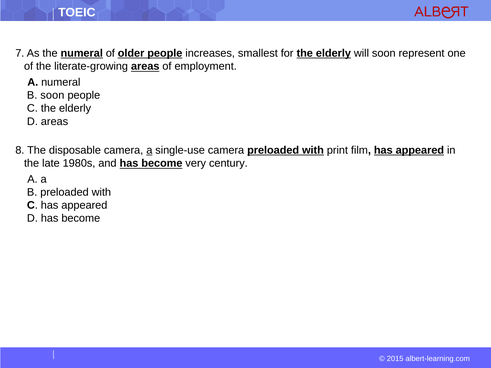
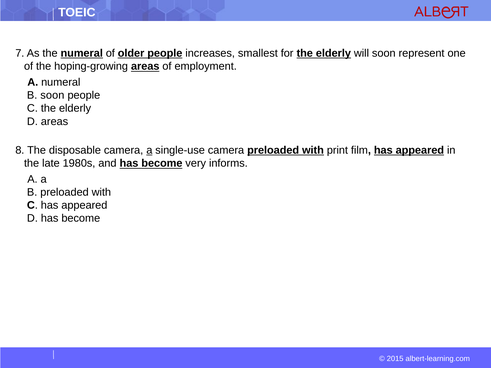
literate-growing: literate-growing -> hoping-growing
century: century -> informs
